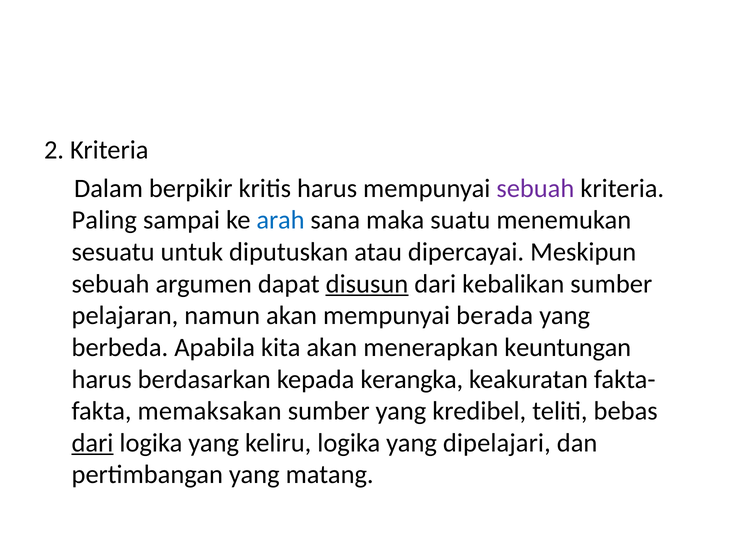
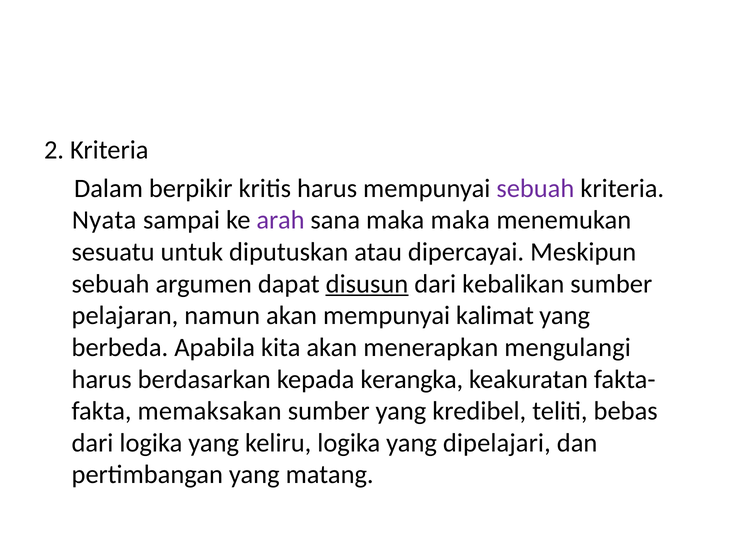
Paling: Paling -> Nyata
arah colour: blue -> purple
maka suatu: suatu -> maka
berada: berada -> kalimat
keuntungan: keuntungan -> mengulangi
dari at (93, 442) underline: present -> none
